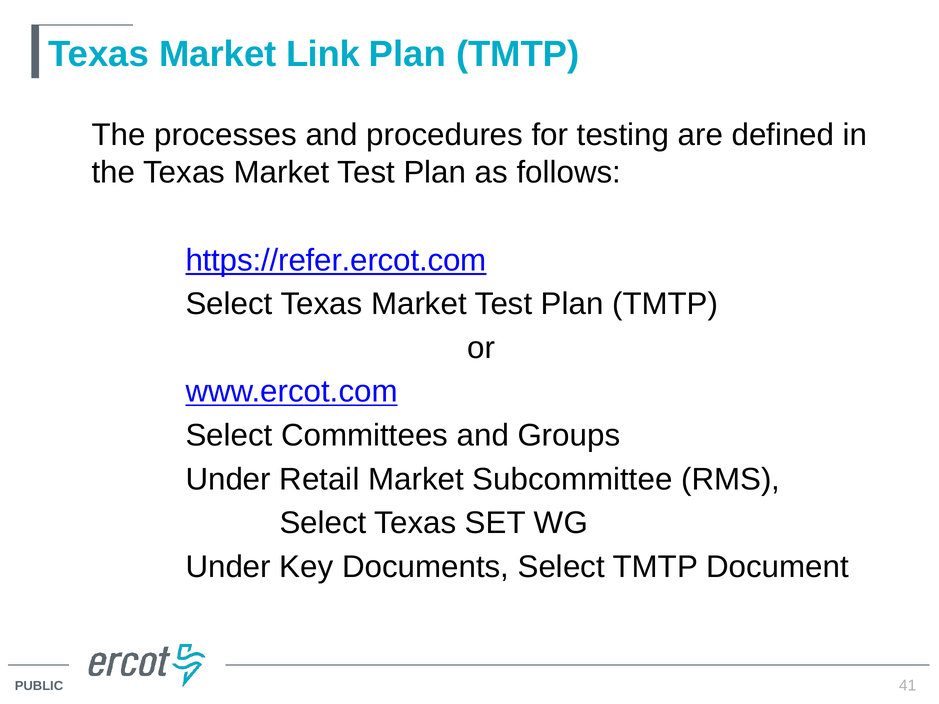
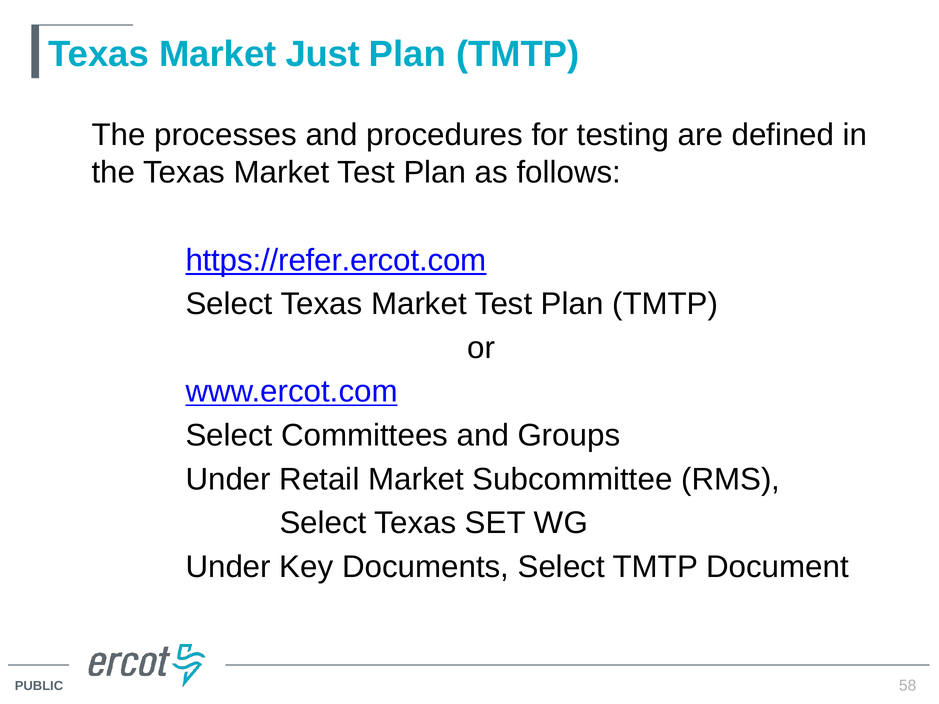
Link: Link -> Just
41: 41 -> 58
